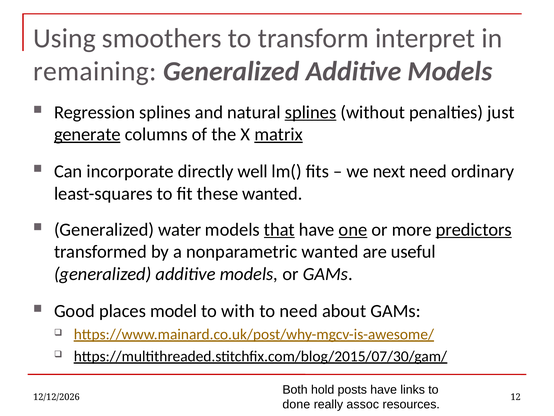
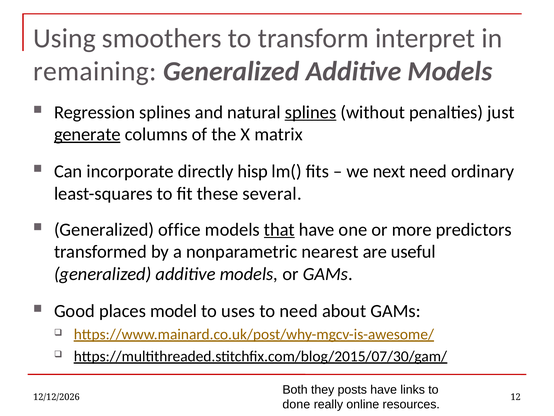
matrix underline: present -> none
well: well -> hisp
these wanted: wanted -> several
water: water -> office
one underline: present -> none
predictors underline: present -> none
nonparametric wanted: wanted -> nearest
with: with -> uses
hold: hold -> they
assoc: assoc -> online
